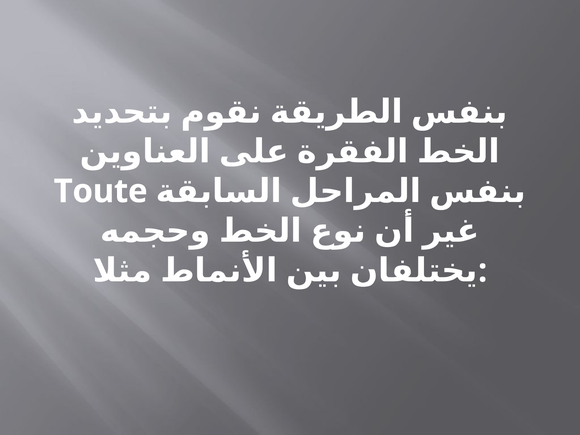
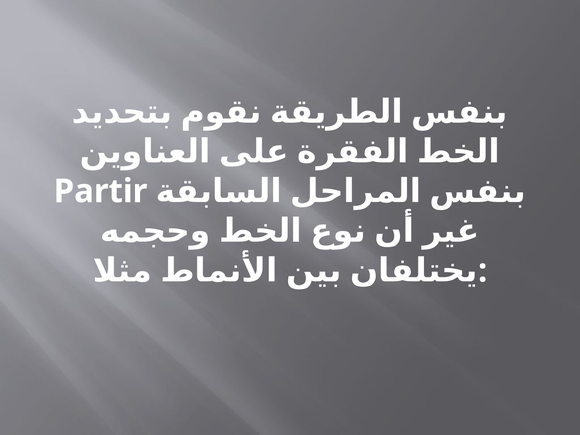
Toute: Toute -> Partir
